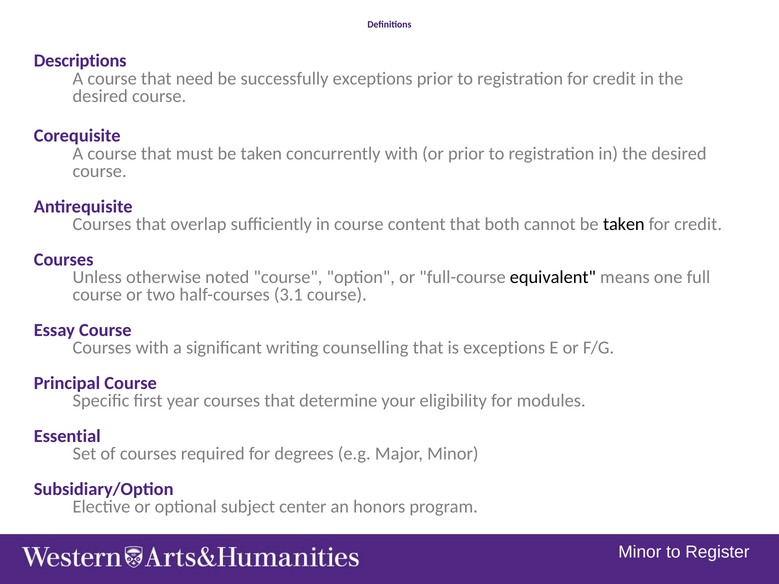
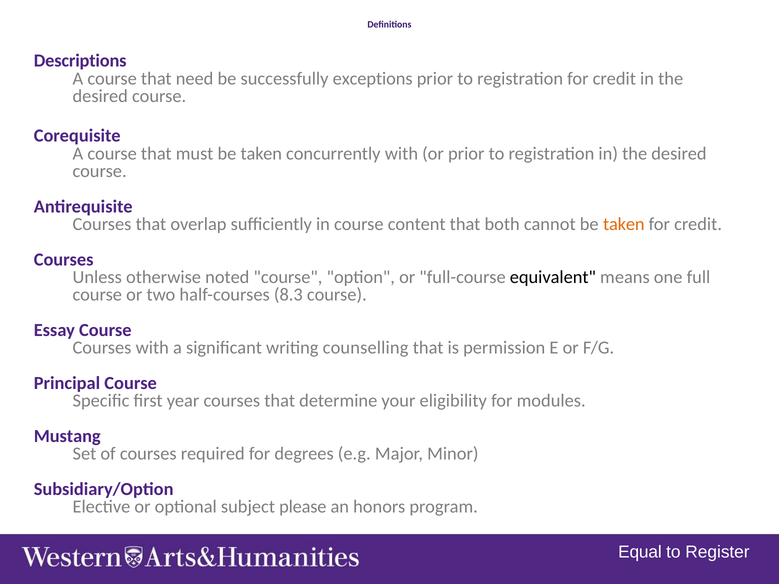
taken at (624, 224) colour: black -> orange
3.1: 3.1 -> 8.3
is exceptions: exceptions -> permission
Essential: Essential -> Mustang
center: center -> please
Minor at (640, 552): Minor -> Equal
